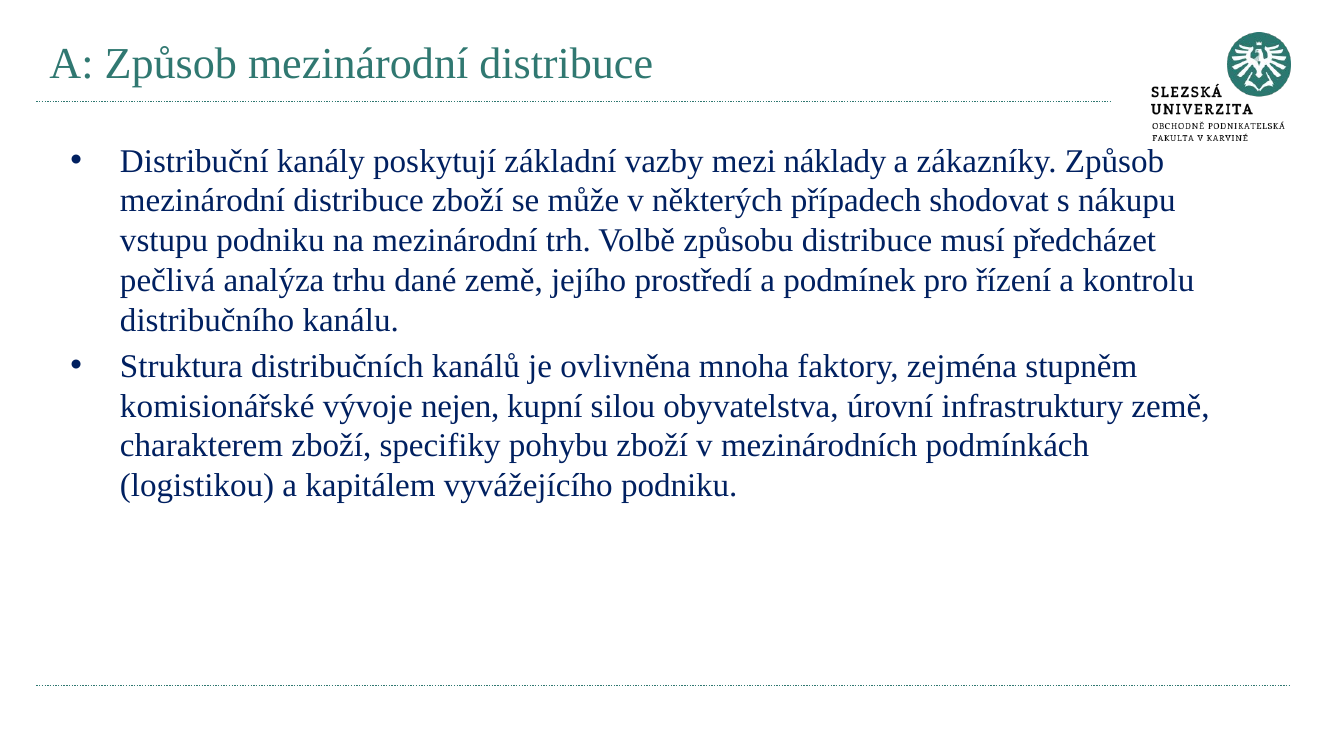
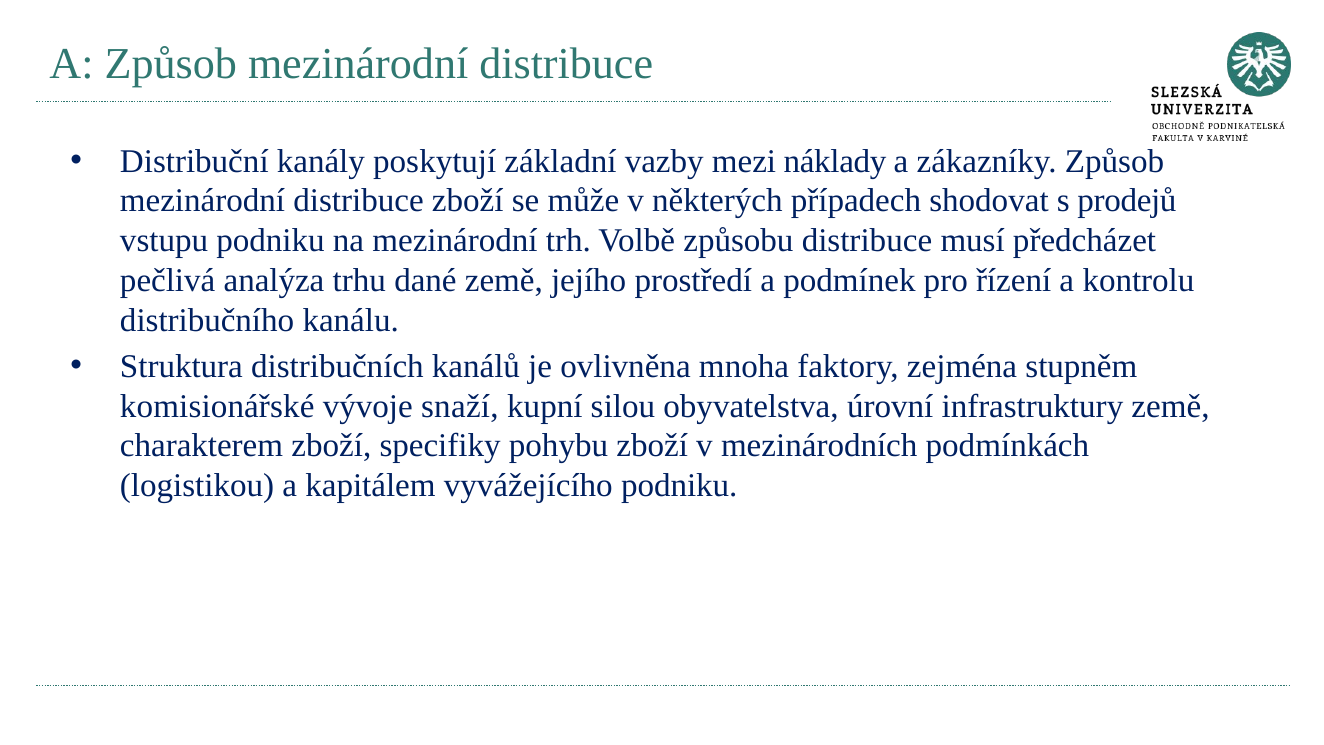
nákupu: nákupu -> prodejů
nejen: nejen -> snaží
